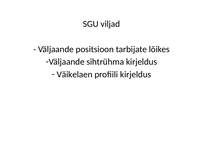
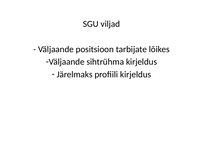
Väikelaen: Väikelaen -> Järelmaks
